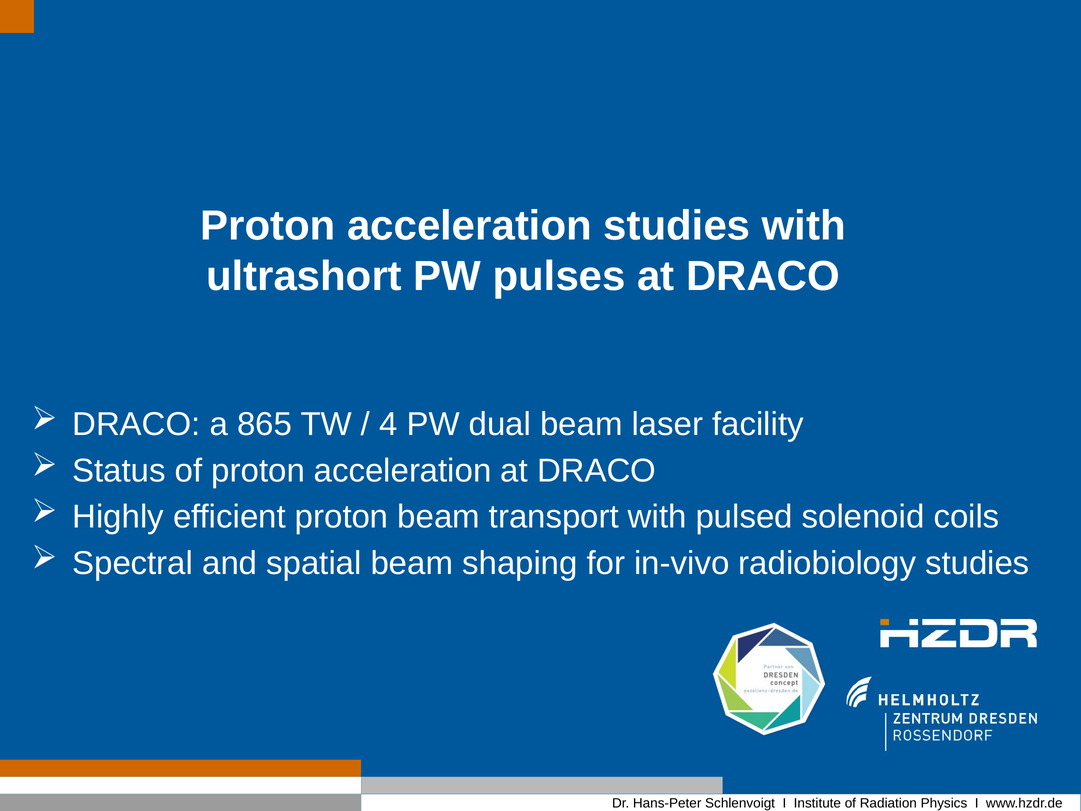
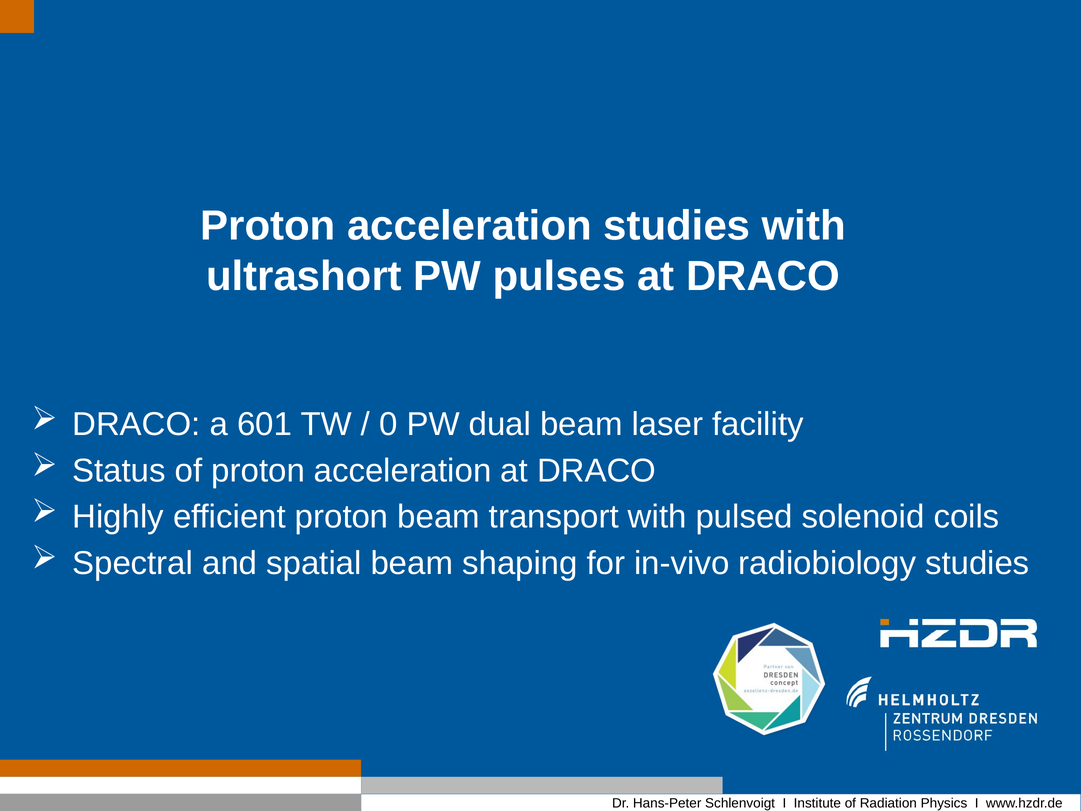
865: 865 -> 601
4: 4 -> 0
